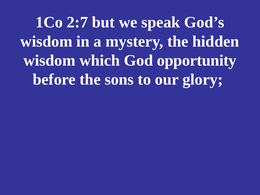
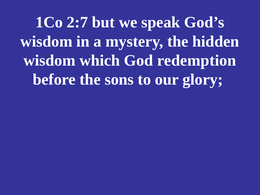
opportunity: opportunity -> redemption
